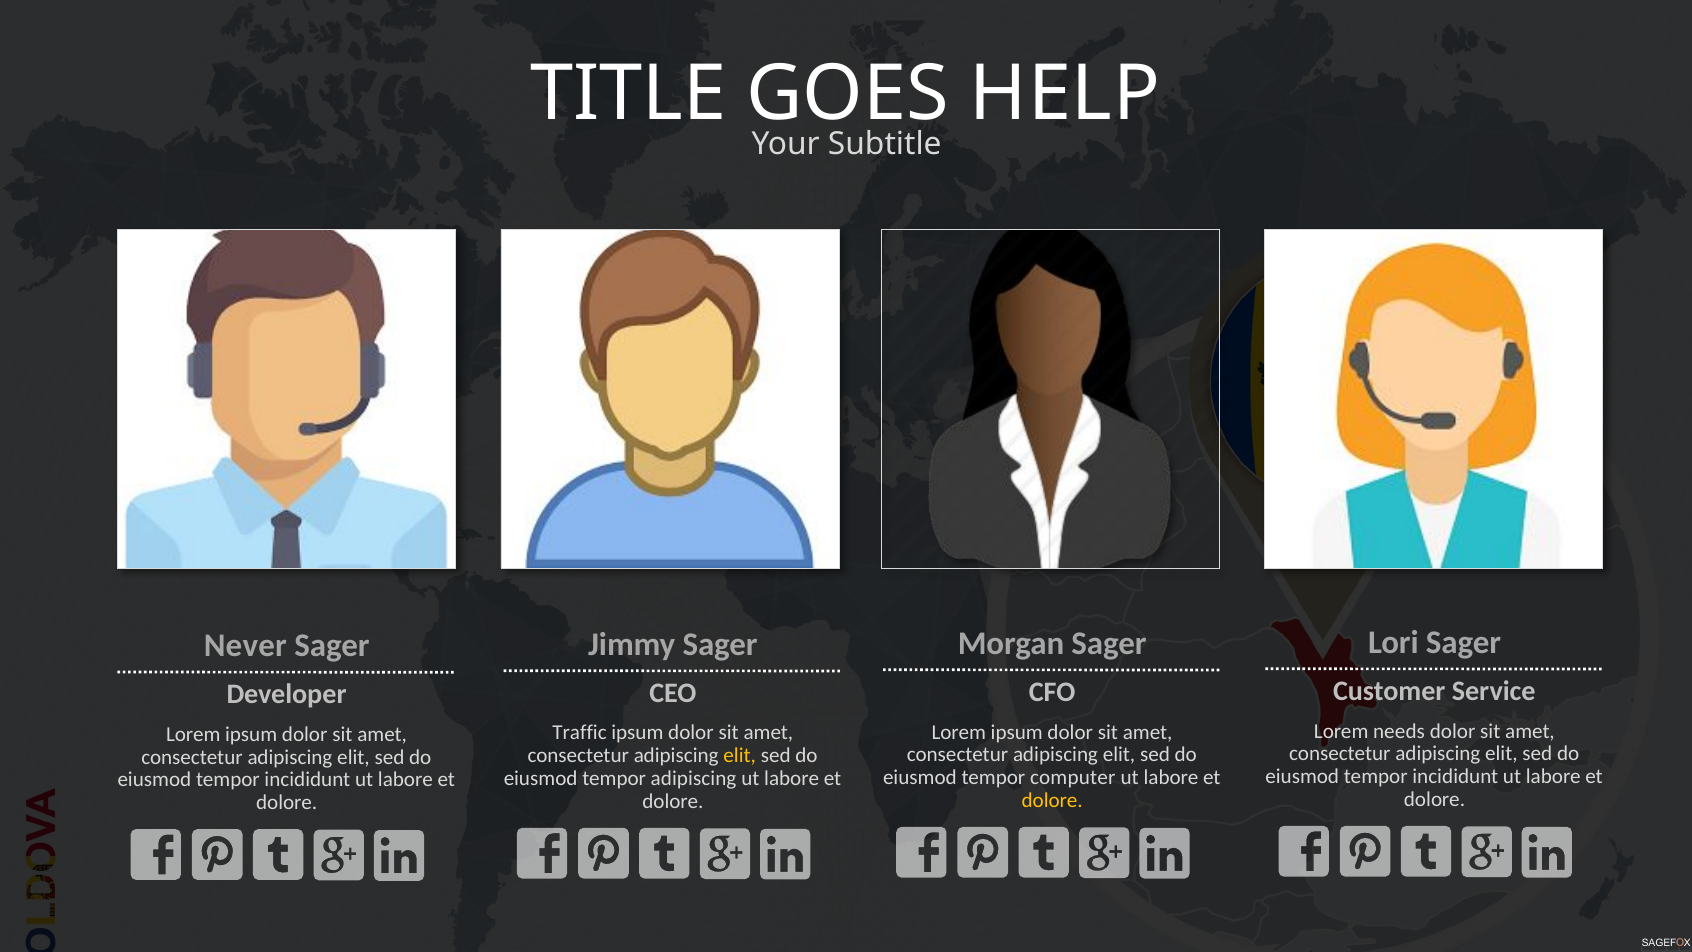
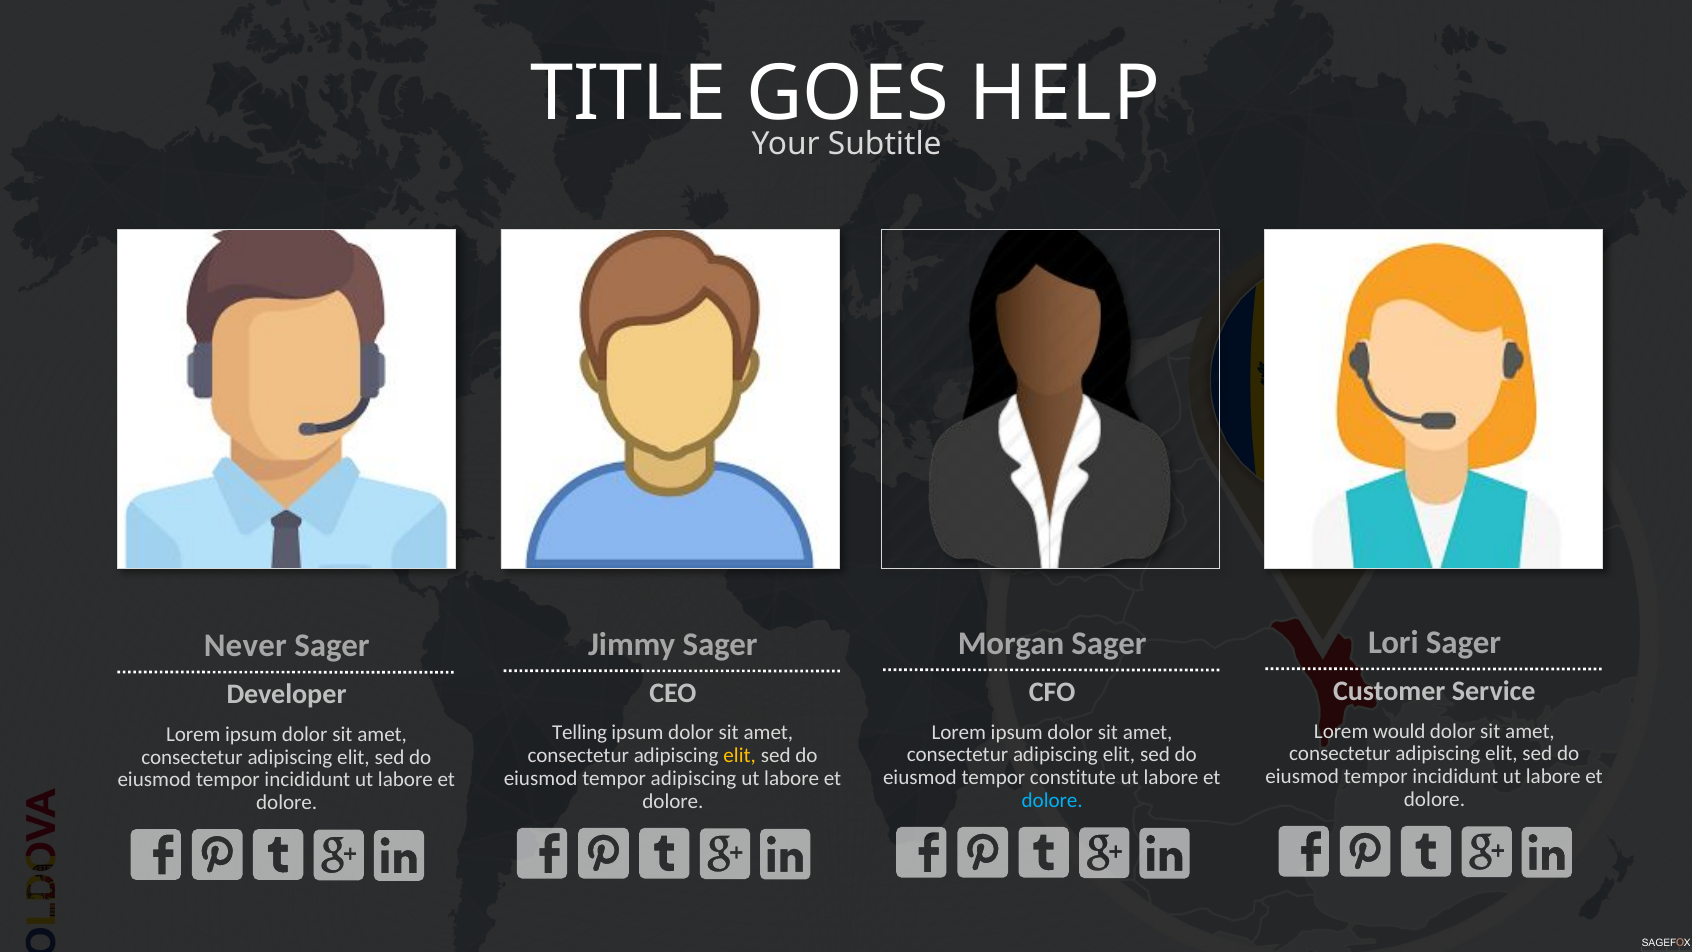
needs: needs -> would
Traffic: Traffic -> Telling
computer: computer -> constitute
dolore at (1052, 800) colour: yellow -> light blue
